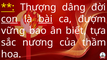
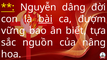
Thượng: Thượng -> Nguyễn
con underline: present -> none
nương: nương -> nguồn
thầm: thầm -> nâng
